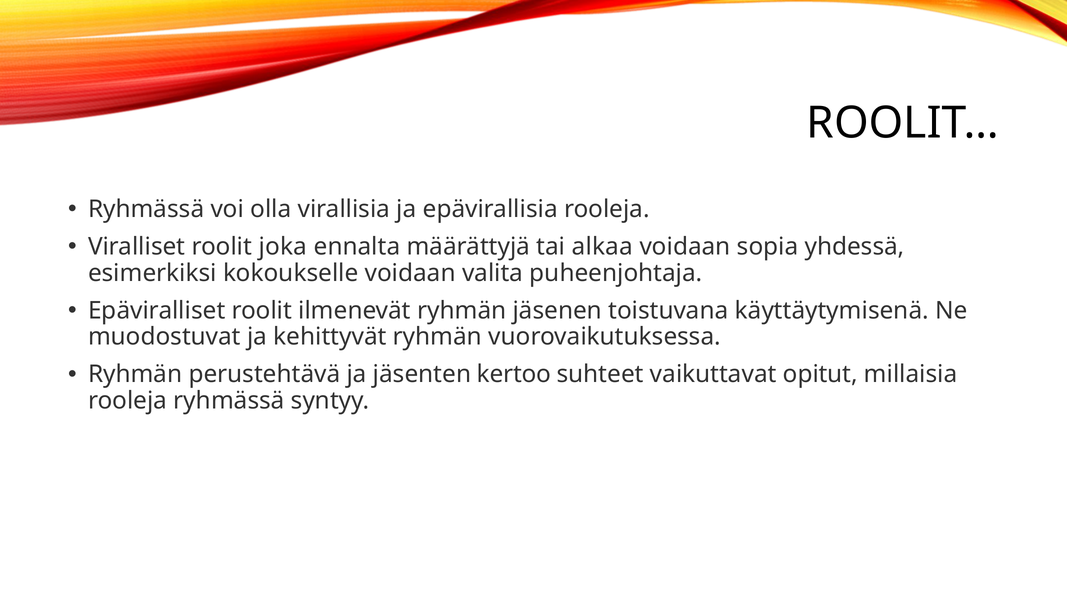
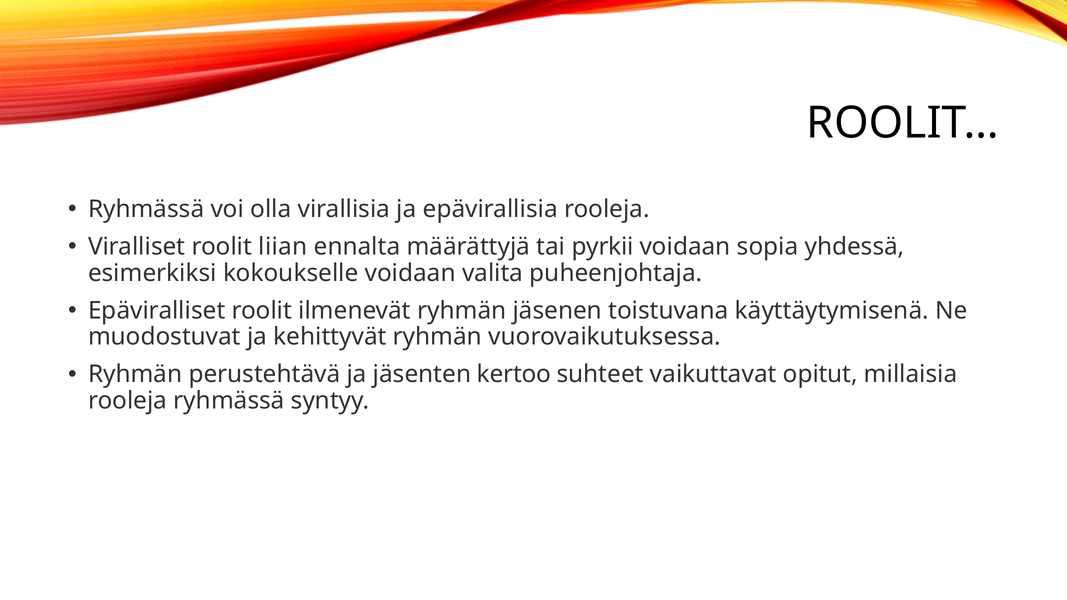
joka: joka -> liian
alkaa: alkaa -> pyrkii
